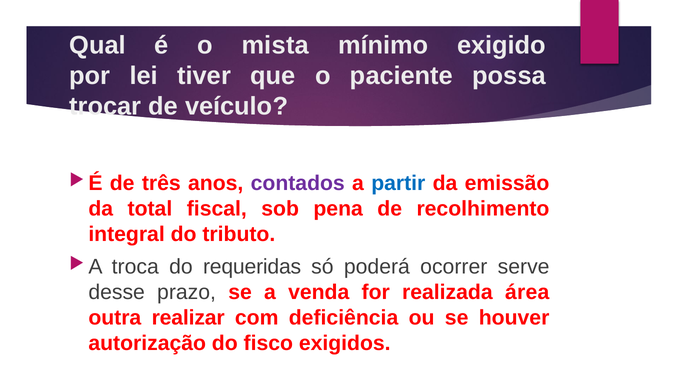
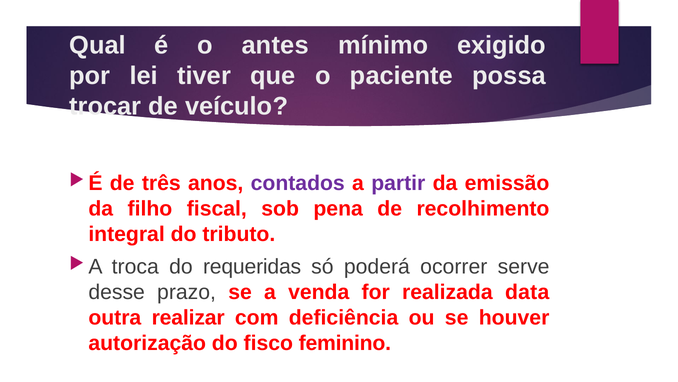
mista: mista -> antes
partir colour: blue -> purple
total: total -> filho
área: área -> data
exigidos: exigidos -> feminino
